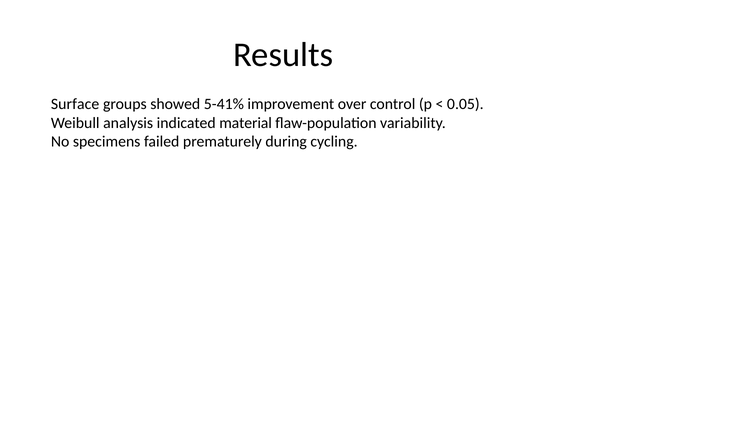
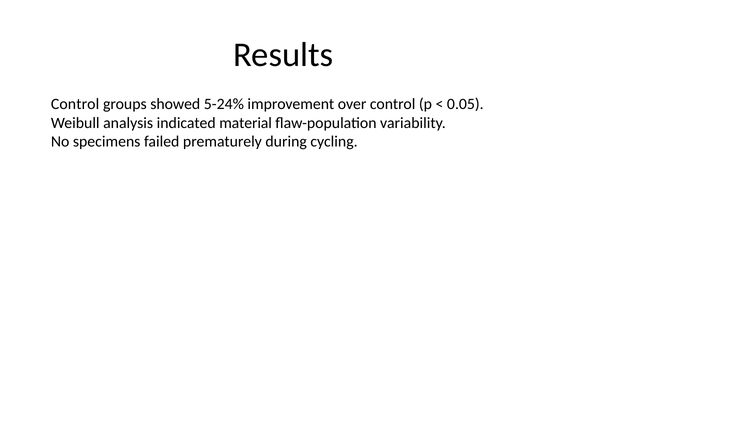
Surface at (75, 104): Surface -> Control
5-41%: 5-41% -> 5-24%
